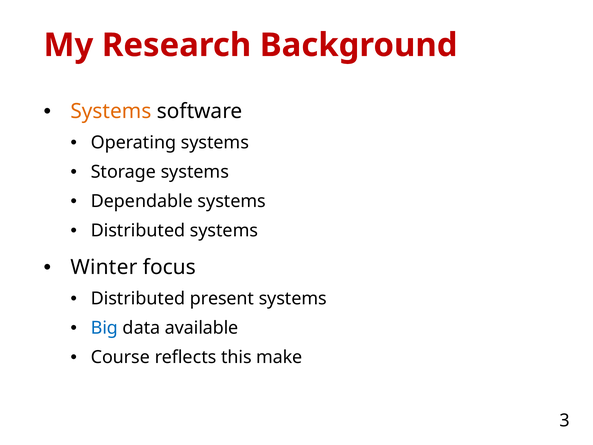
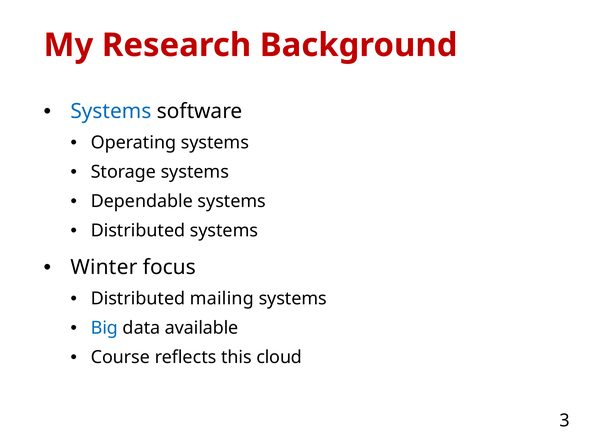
Systems at (111, 111) colour: orange -> blue
present: present -> mailing
make: make -> cloud
